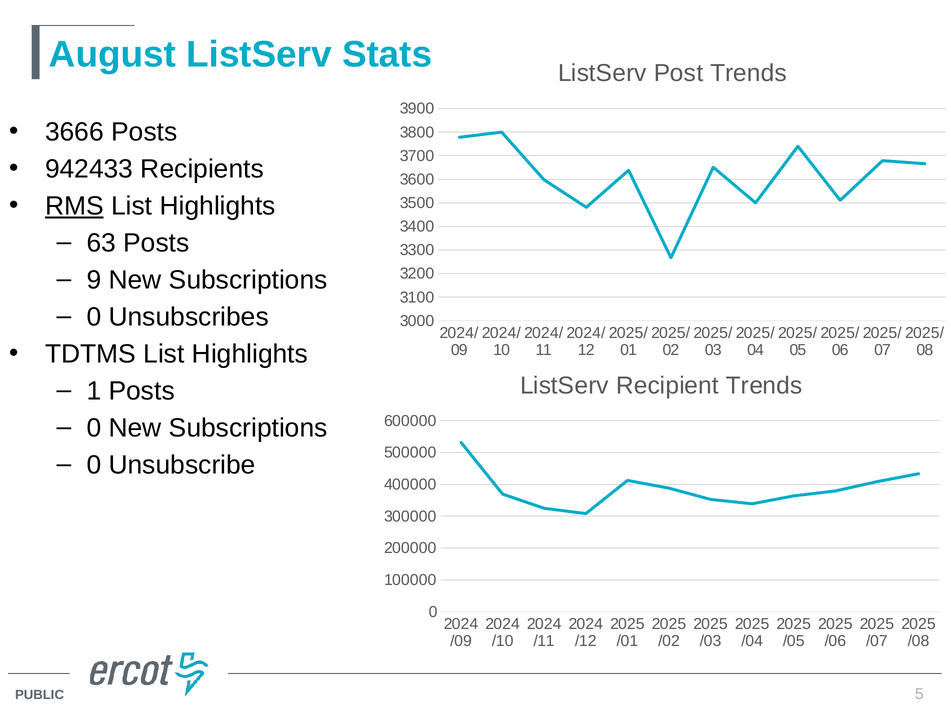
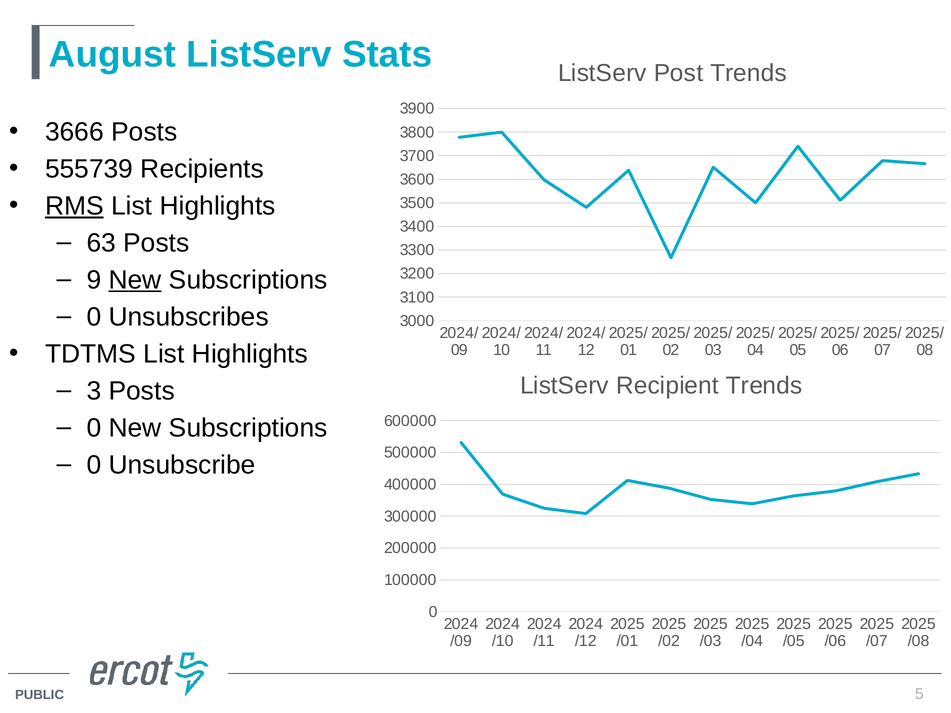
942433: 942433 -> 555739
New at (135, 280) underline: none -> present
1: 1 -> 3
